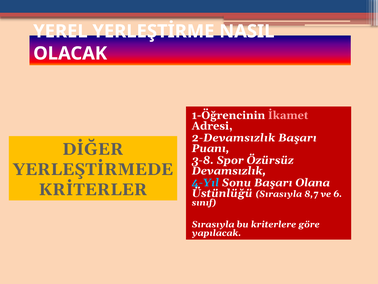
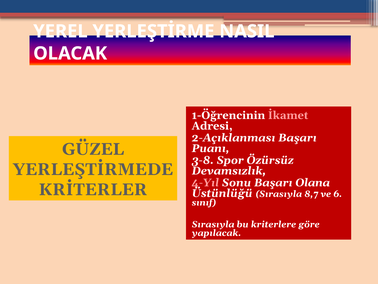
2-Devamsızlık: 2-Devamsızlık -> 2-Açıklanması
DİĞER: DİĞER -> GÜZEL
4-Yıl colour: light blue -> pink
